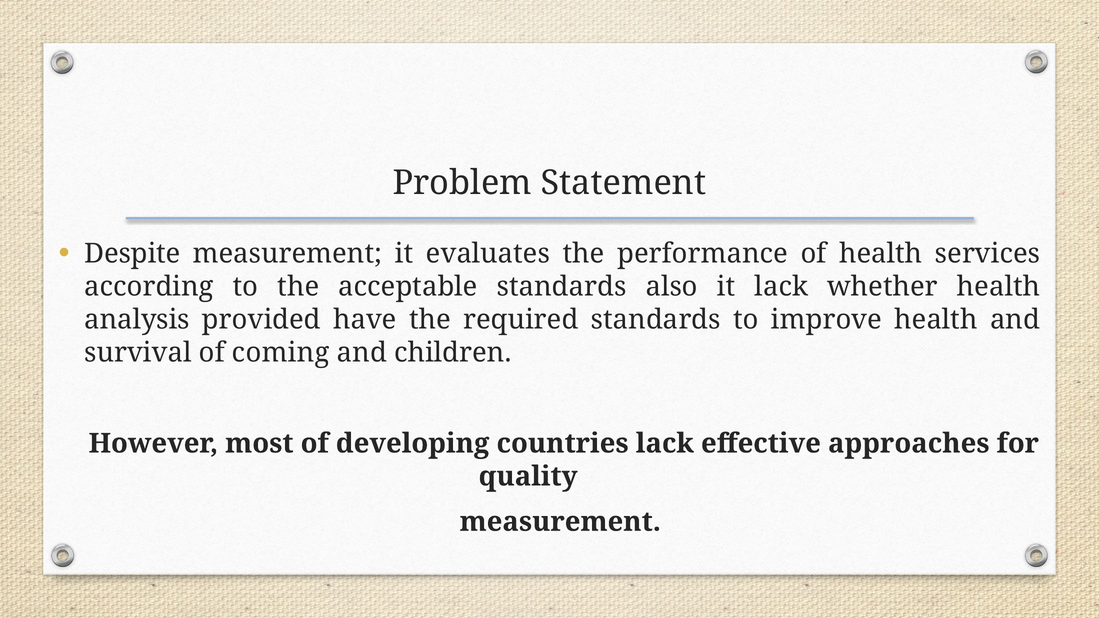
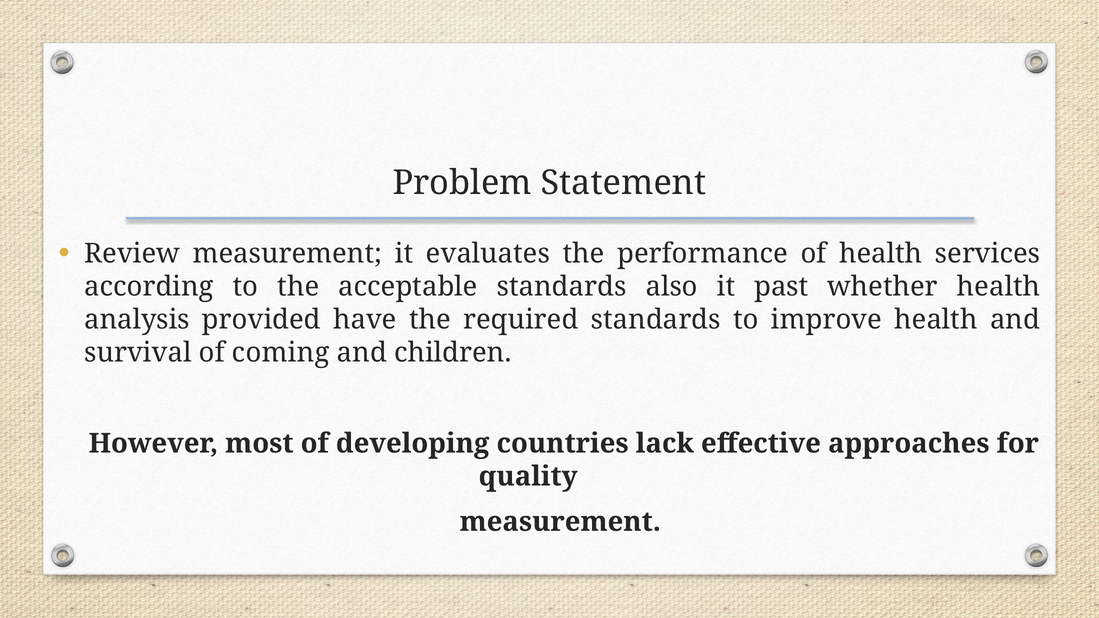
Despite: Despite -> Review
it lack: lack -> past
